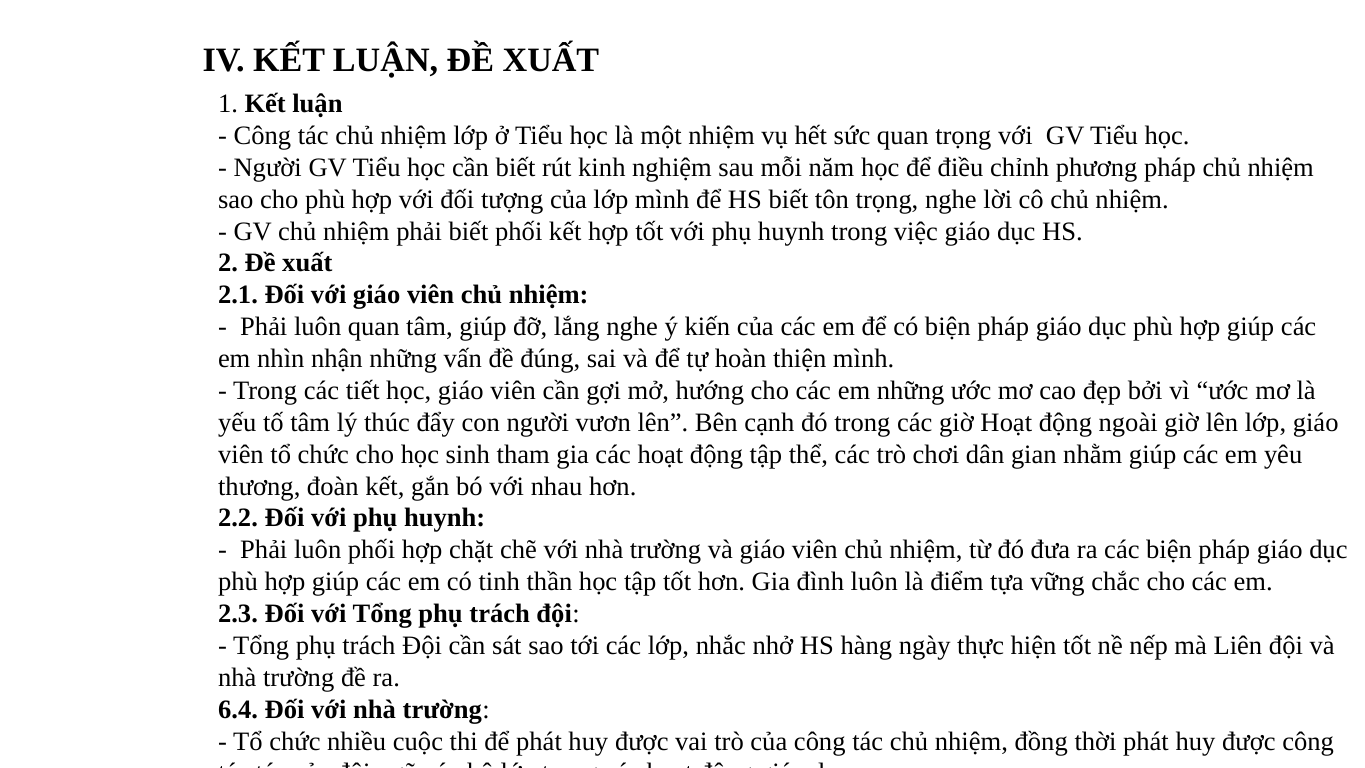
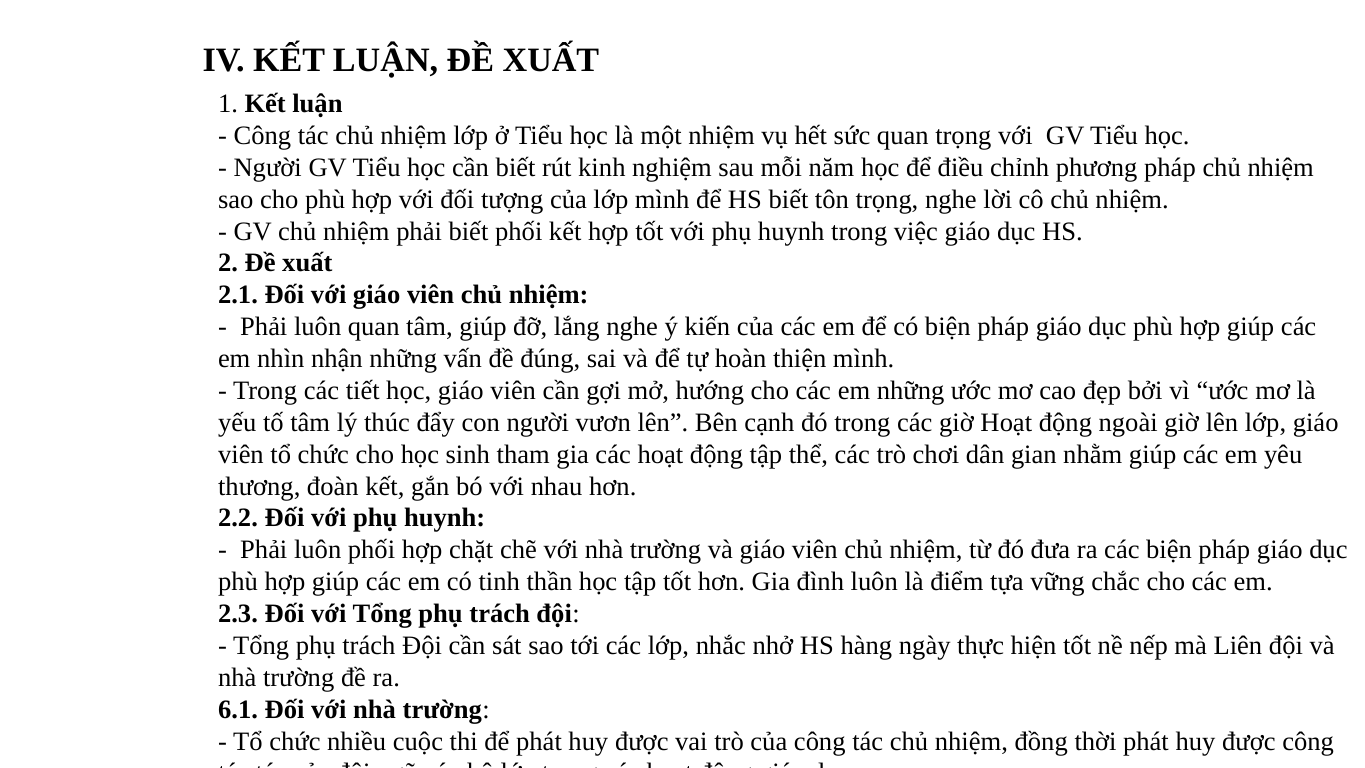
6.4: 6.4 -> 6.1
